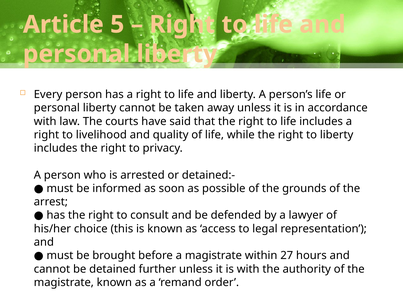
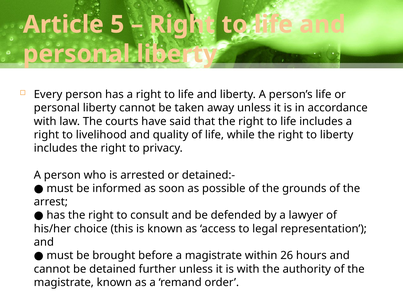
27: 27 -> 26
